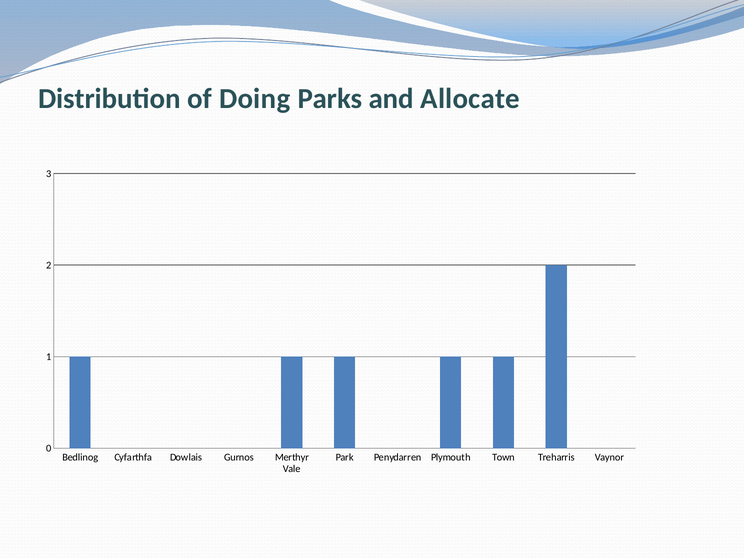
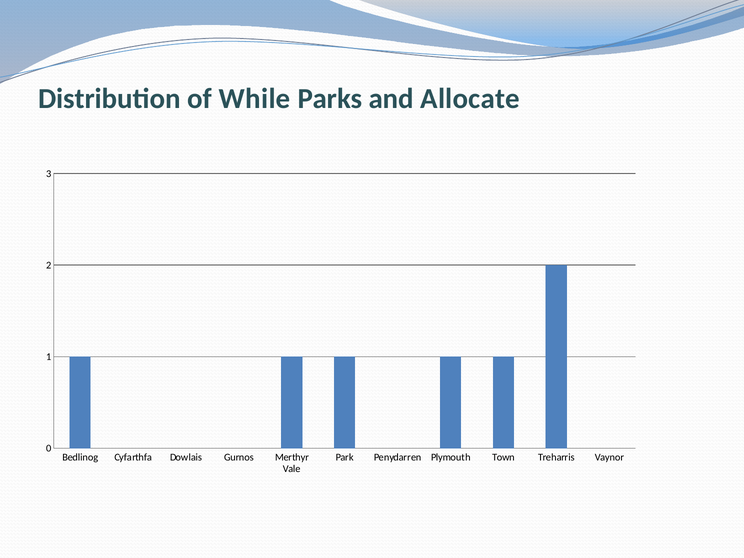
Doing: Doing -> While
